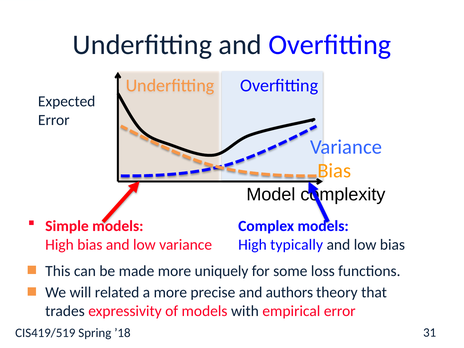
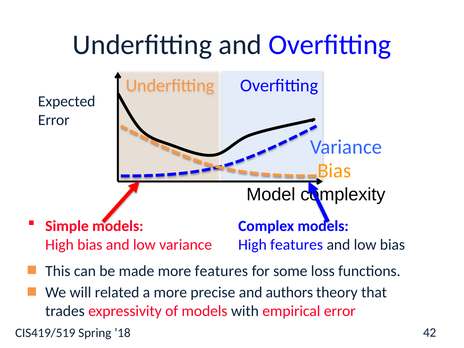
High typically: typically -> features
more uniquely: uniquely -> features
31: 31 -> 42
